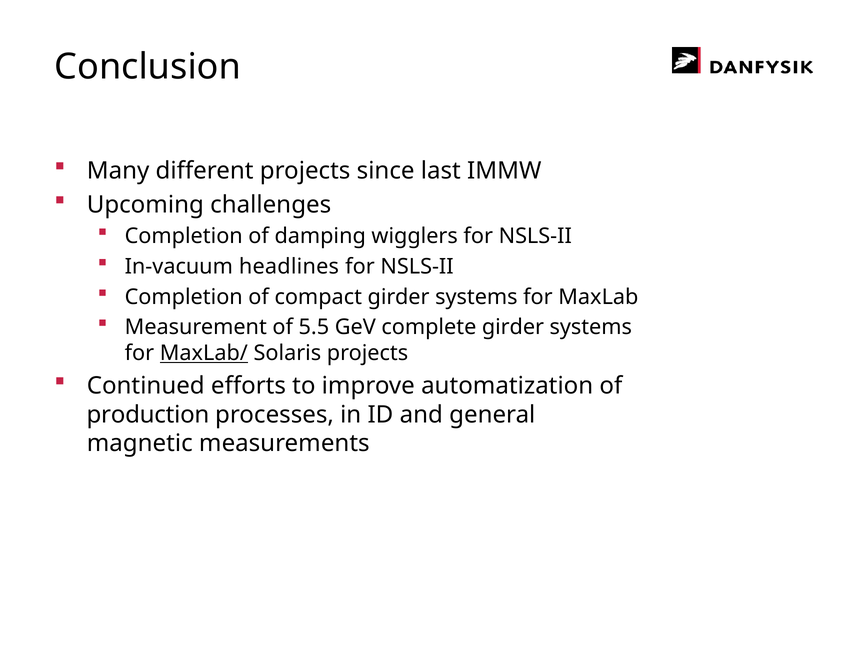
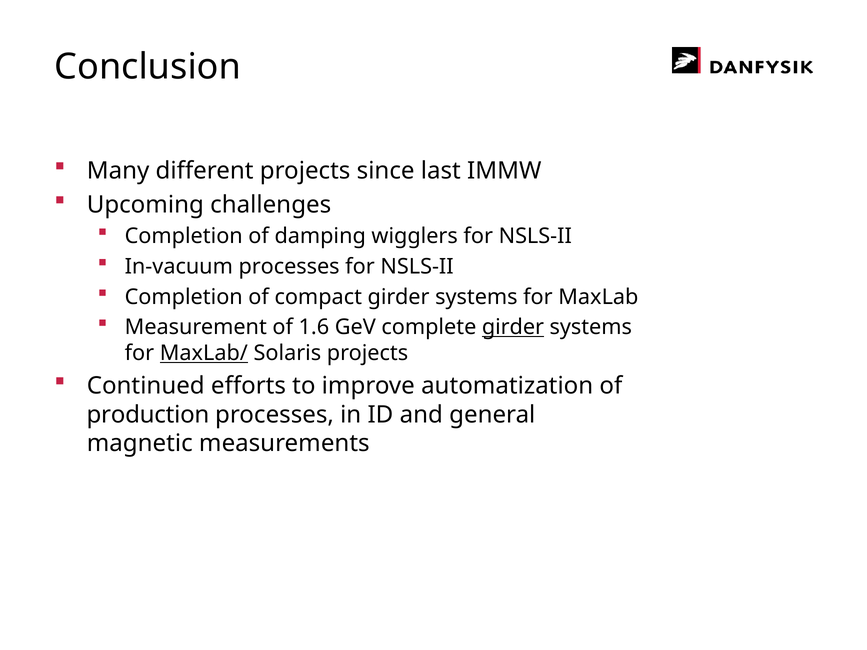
In-vacuum headlines: headlines -> processes
5.5: 5.5 -> 1.6
girder at (513, 327) underline: none -> present
